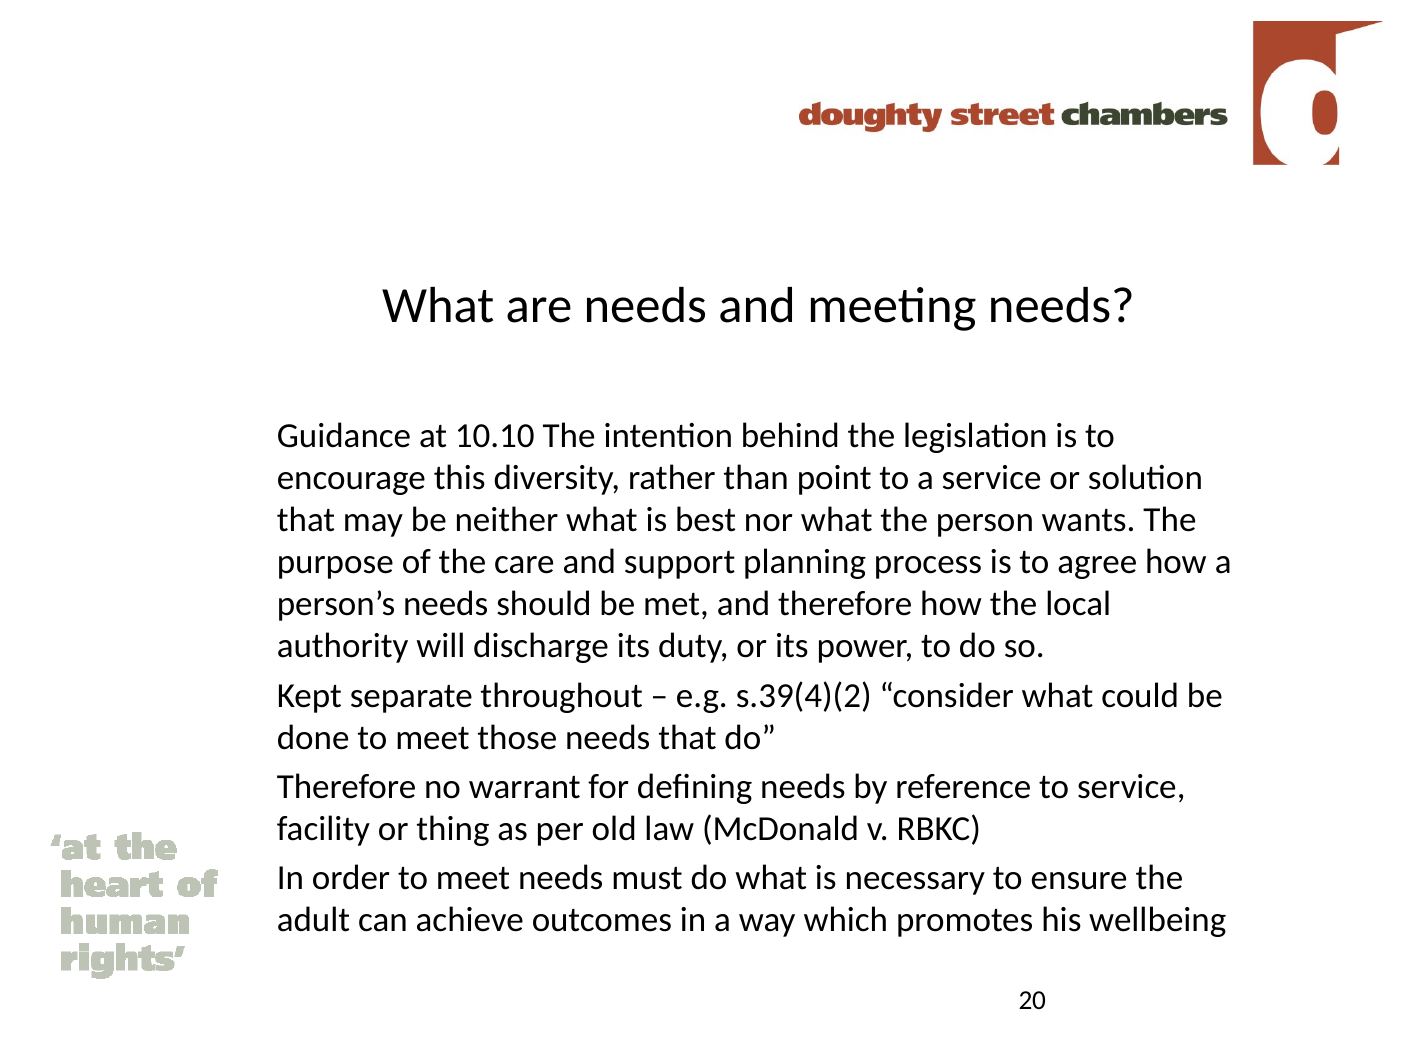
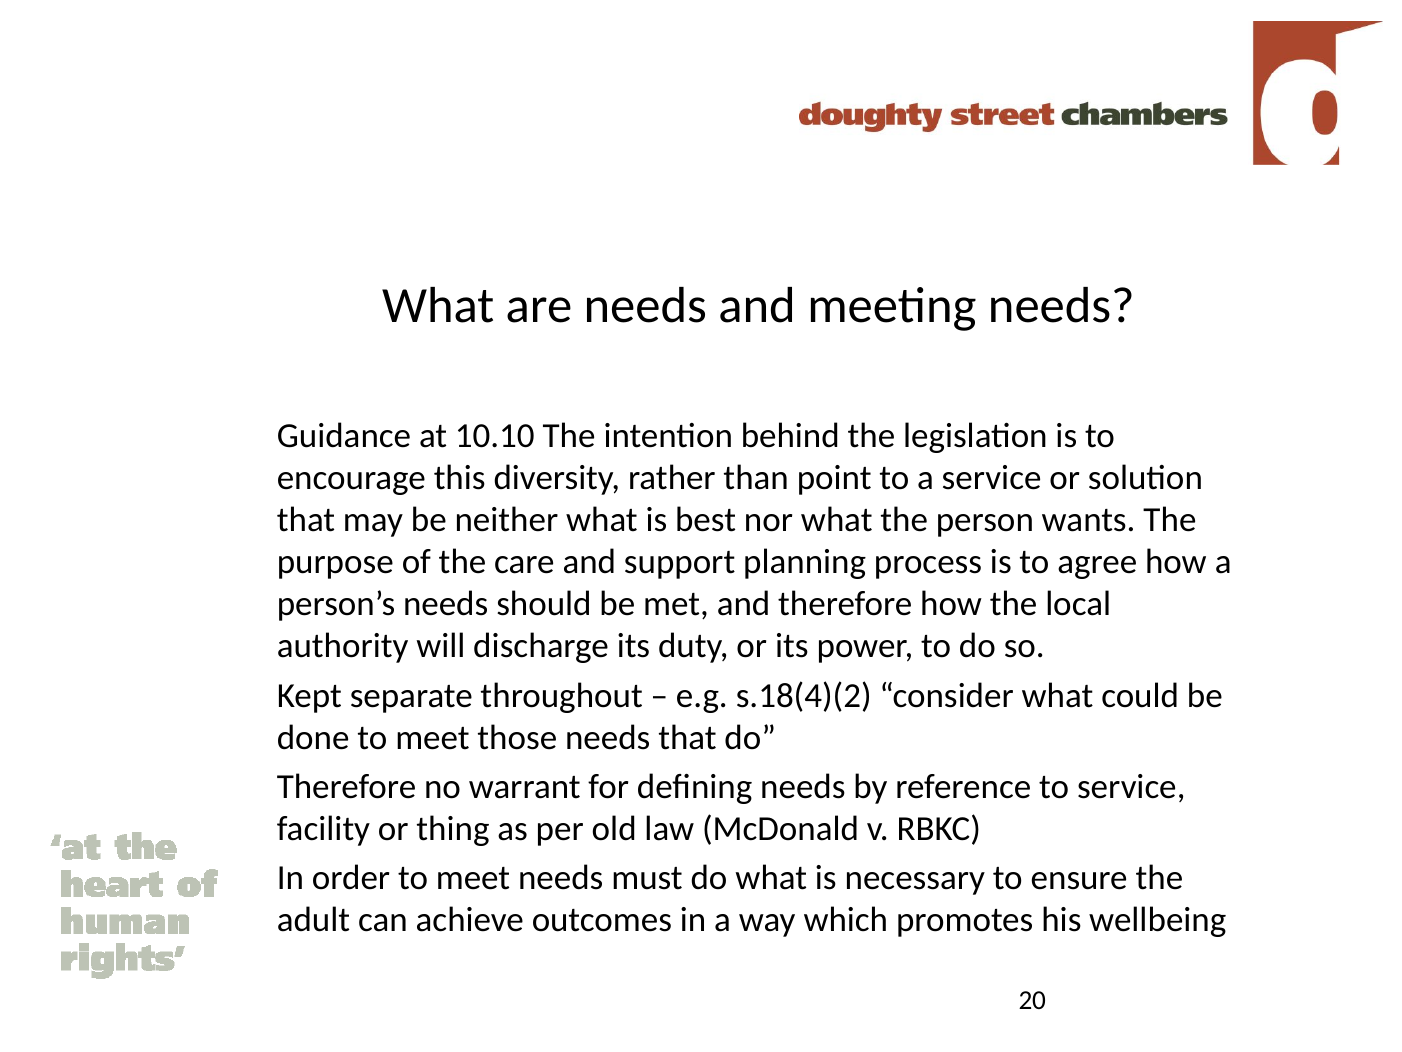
s.39(4)(2: s.39(4)(2 -> s.18(4)(2
